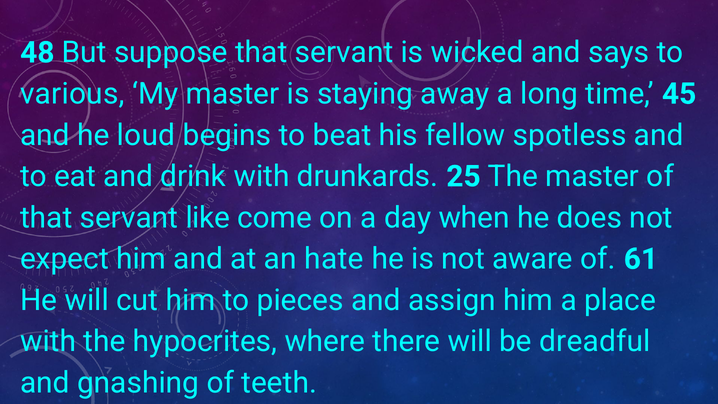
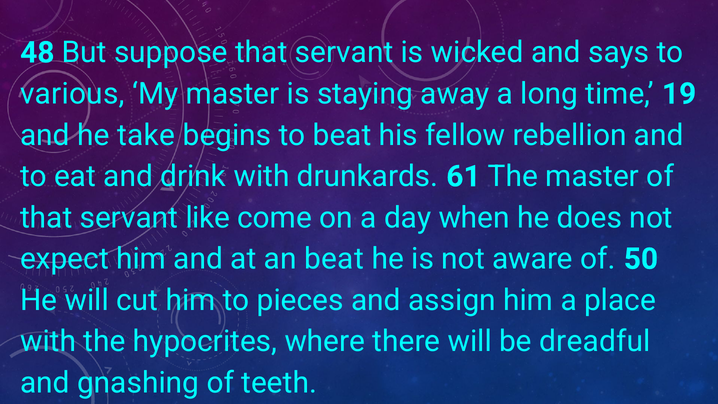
45: 45 -> 19
loud: loud -> take
spotless: spotless -> rebellion
25: 25 -> 61
an hate: hate -> beat
61: 61 -> 50
